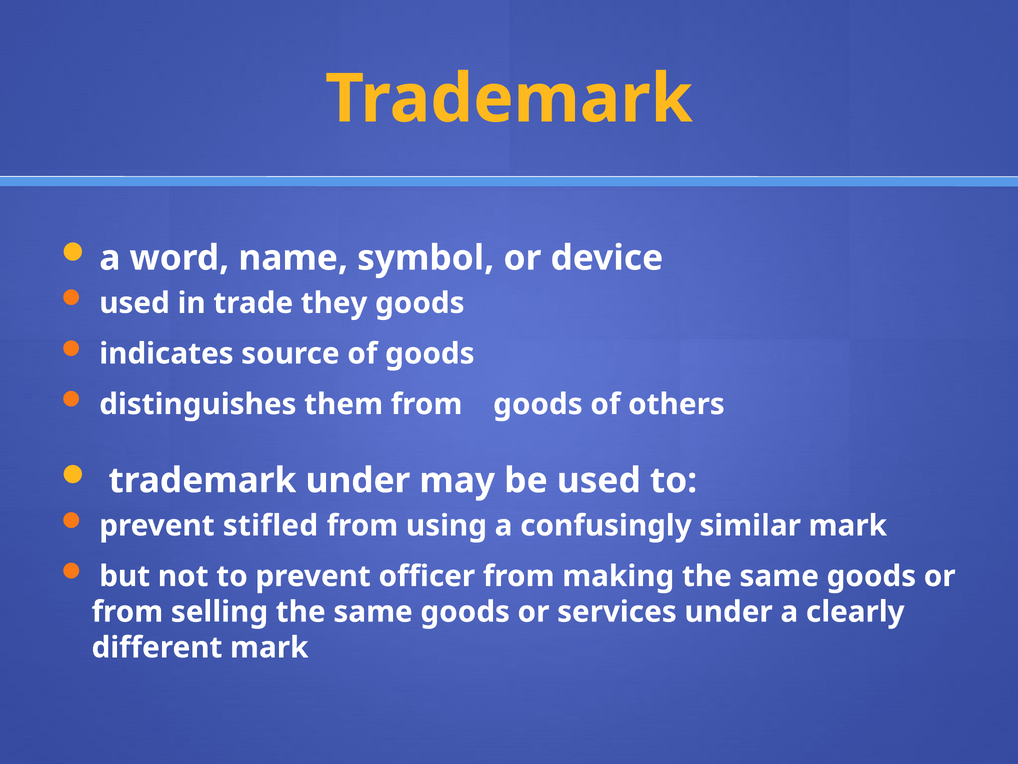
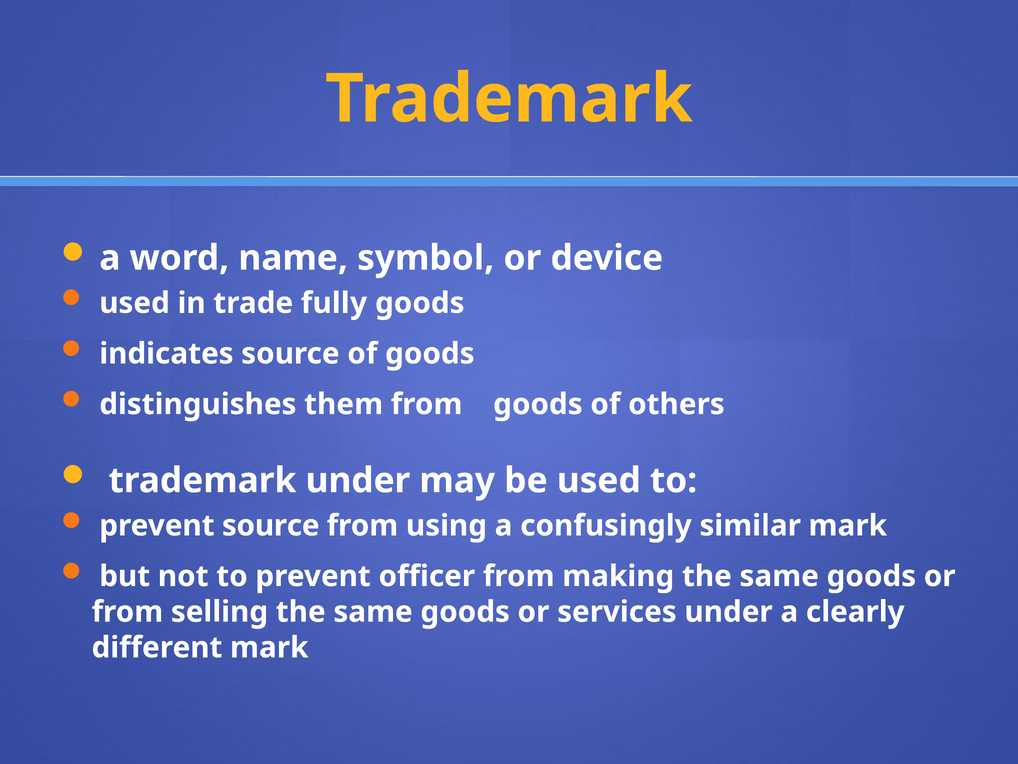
they: they -> fully
prevent stifled: stifled -> source
